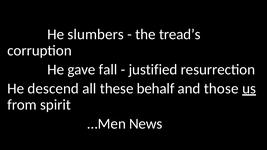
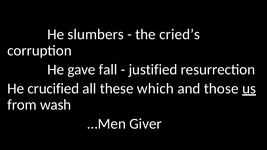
tread’s: tread’s -> cried’s
descend: descend -> crucified
behalf: behalf -> which
spirit: spirit -> wash
News: News -> Giver
